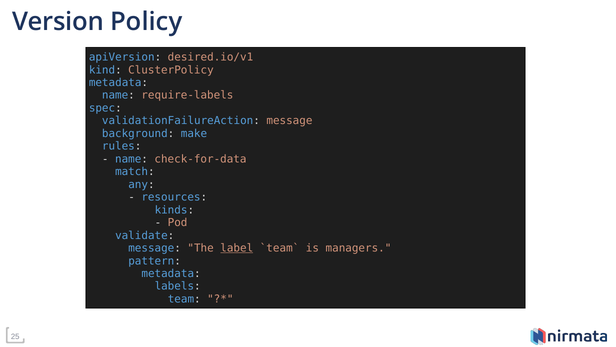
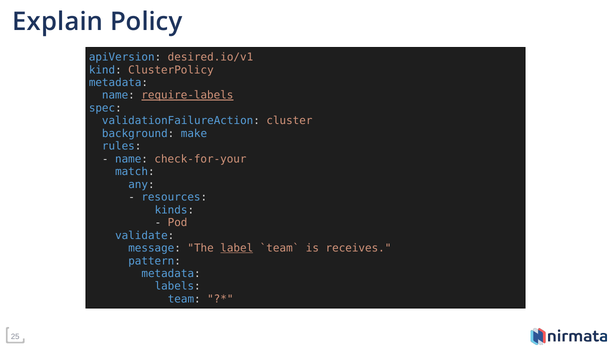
Version: Version -> Explain
require-labels underline: none -> present
validationFailureAction message: message -> cluster
check-for-data: check-for-data -> check-for-your
managers: managers -> receives
